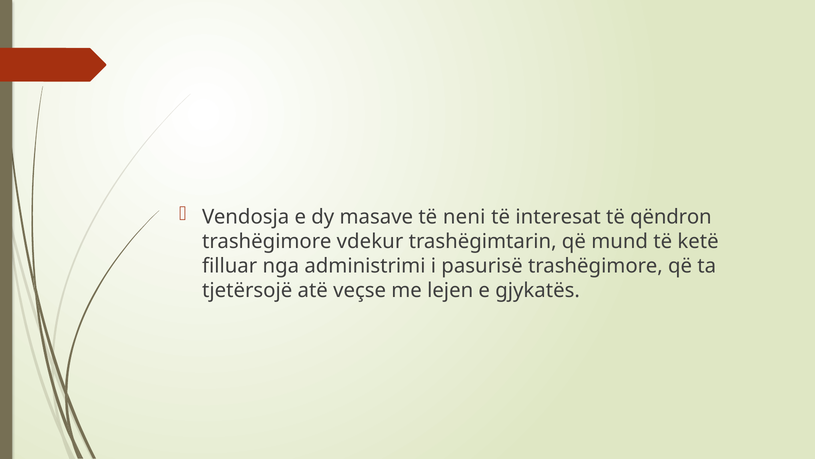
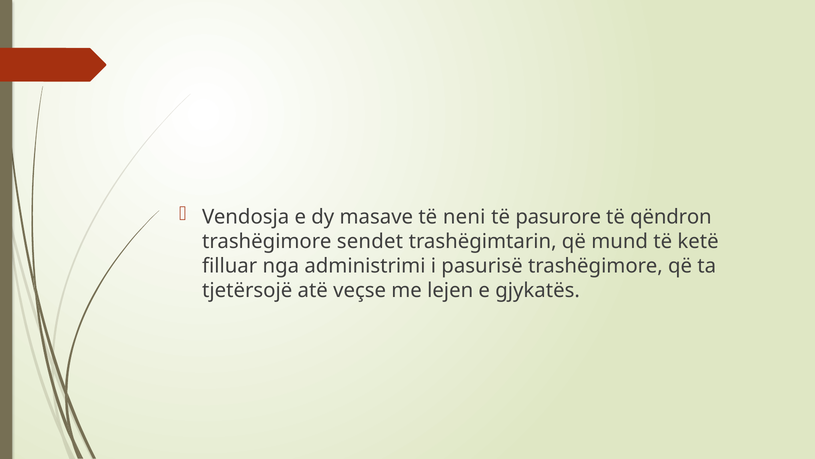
interesat: interesat -> pasurore
vdekur: vdekur -> sendet
